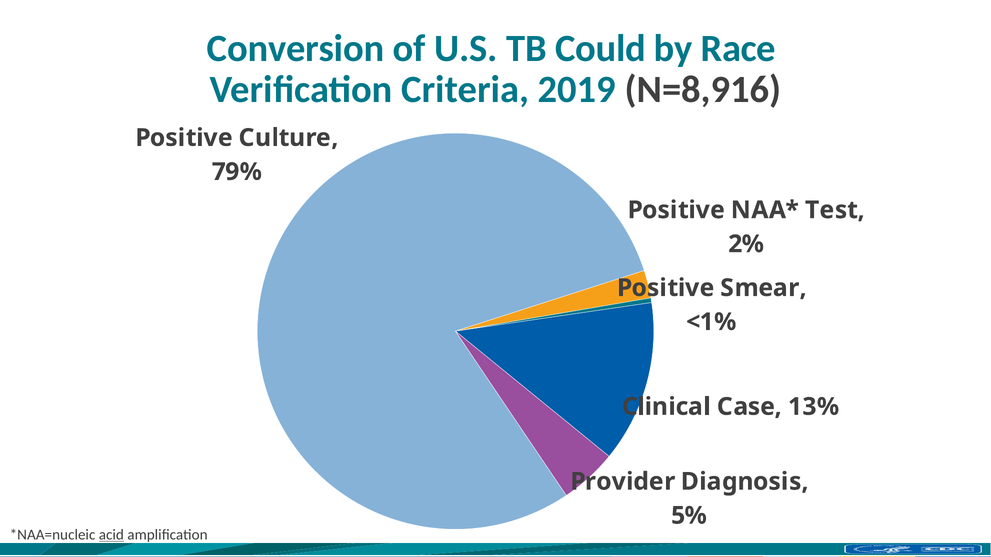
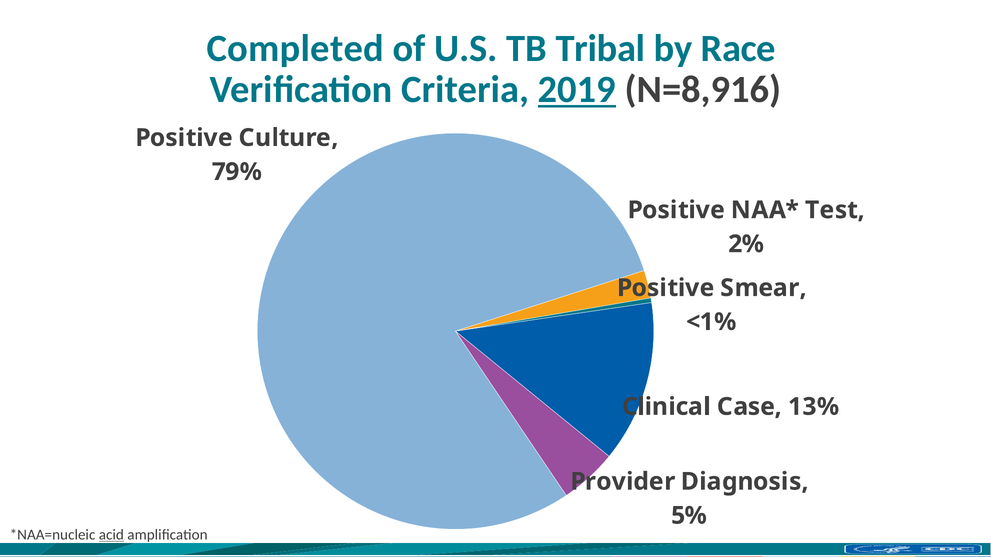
Conversion: Conversion -> Completed
Could: Could -> Tribal
2019 underline: none -> present
